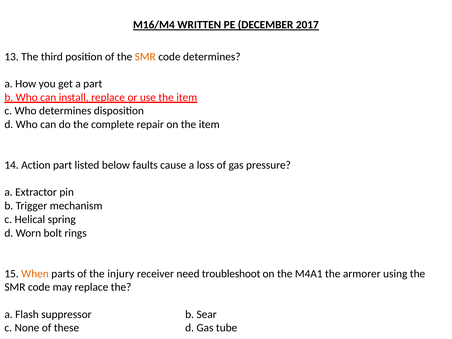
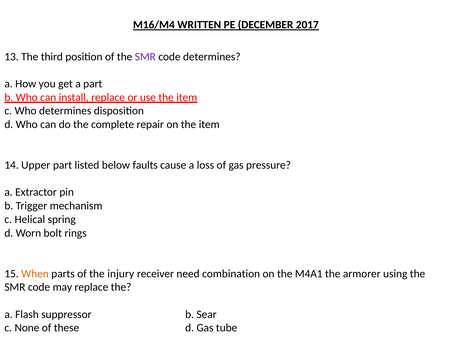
SMR at (145, 57) colour: orange -> purple
Action: Action -> Upper
troubleshoot: troubleshoot -> combination
